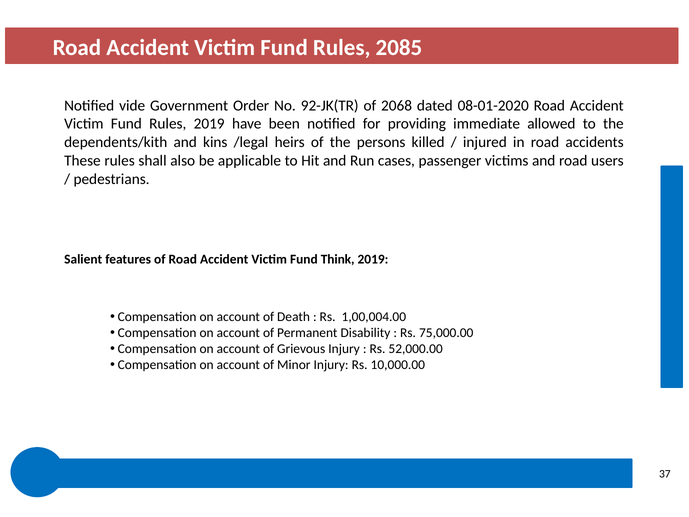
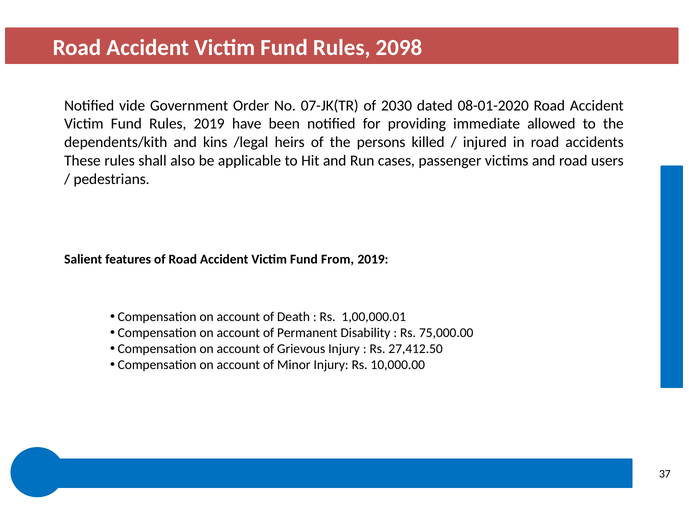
2085: 2085 -> 2098
92-JK(TR: 92-JK(TR -> 07-JK(TR
2068: 2068 -> 2030
Think: Think -> From
1,00,004.00: 1,00,004.00 -> 1,00,000.01
52,000.00: 52,000.00 -> 27,412.50
